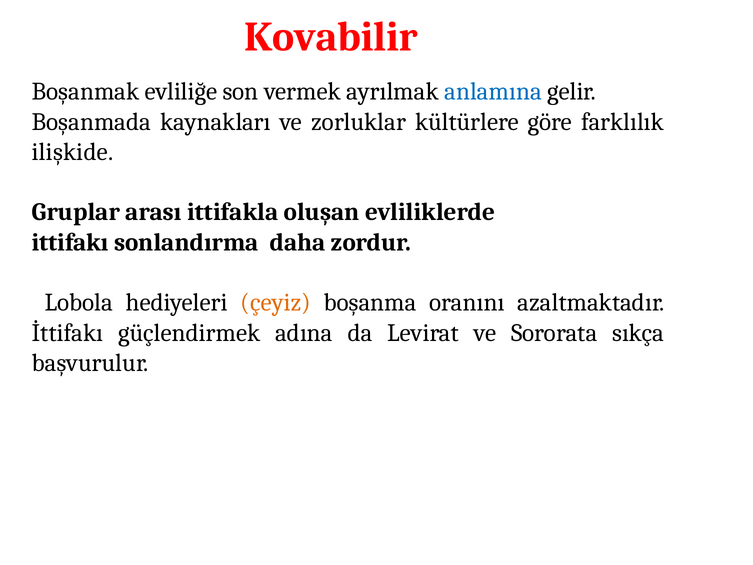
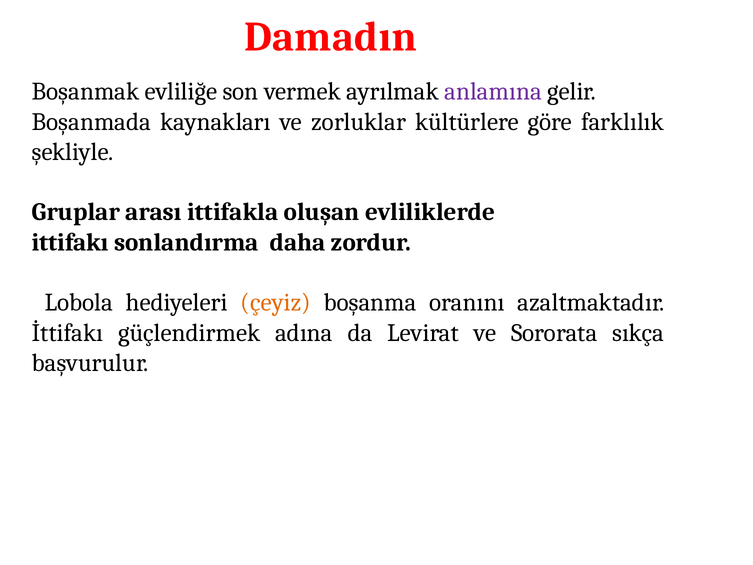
Kovabilir: Kovabilir -> Damadın
anlamına colour: blue -> purple
ilişkide: ilişkide -> şekliyle
